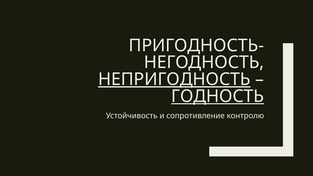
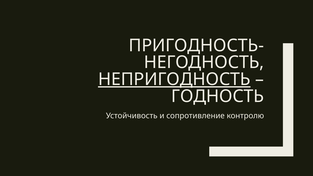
ГОДНОСТЬ underline: present -> none
